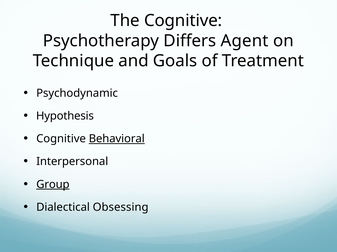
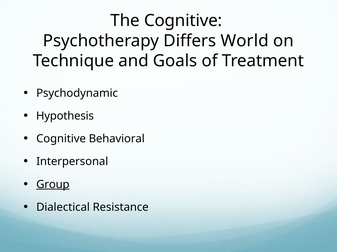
Agent: Agent -> World
Behavioral underline: present -> none
Obsessing: Obsessing -> Resistance
